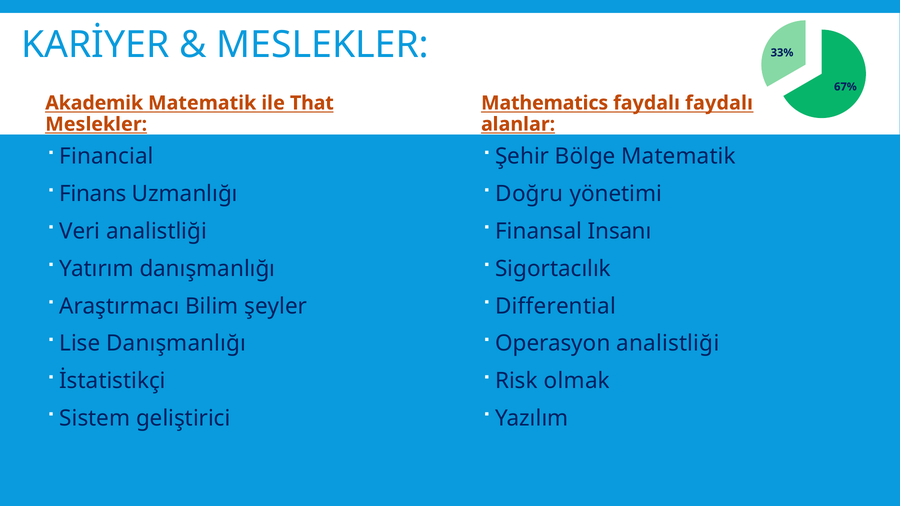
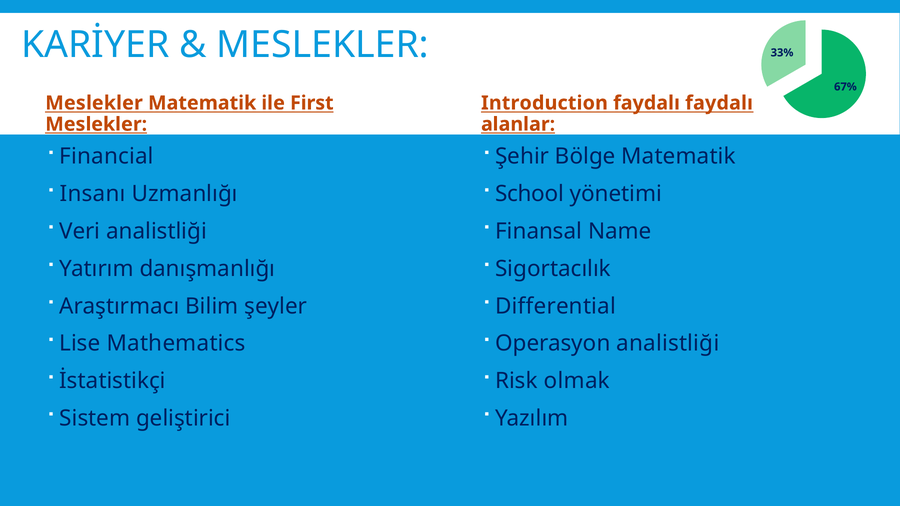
Akademik at (94, 103): Akademik -> Meslekler
That: That -> First
Mathematics: Mathematics -> Introduction
Finans: Finans -> Insanı
Doğru: Doğru -> School
Insanı: Insanı -> Name
Lise Danışmanlığı: Danışmanlığı -> Mathematics
